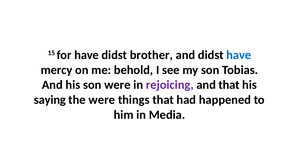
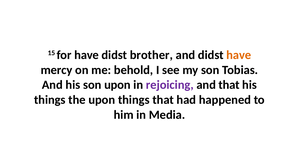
have at (239, 55) colour: blue -> orange
son were: were -> upon
saying at (50, 100): saying -> things
the were: were -> upon
